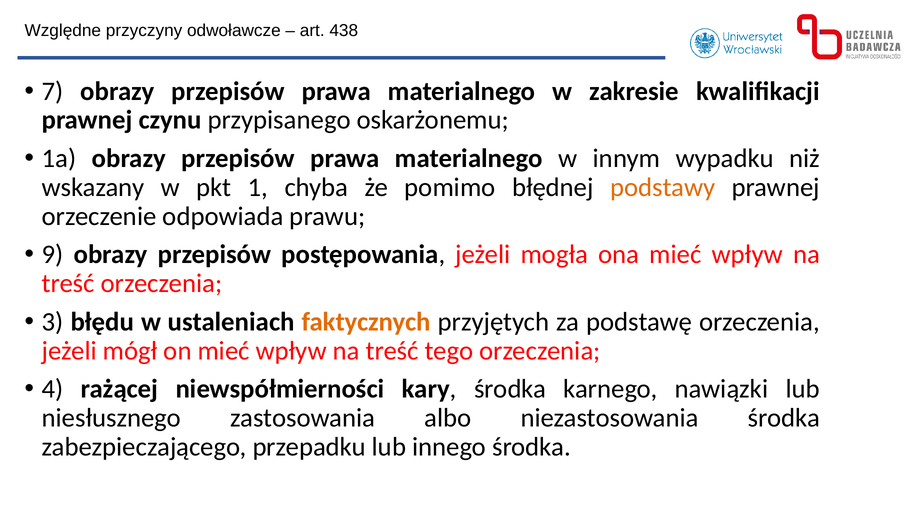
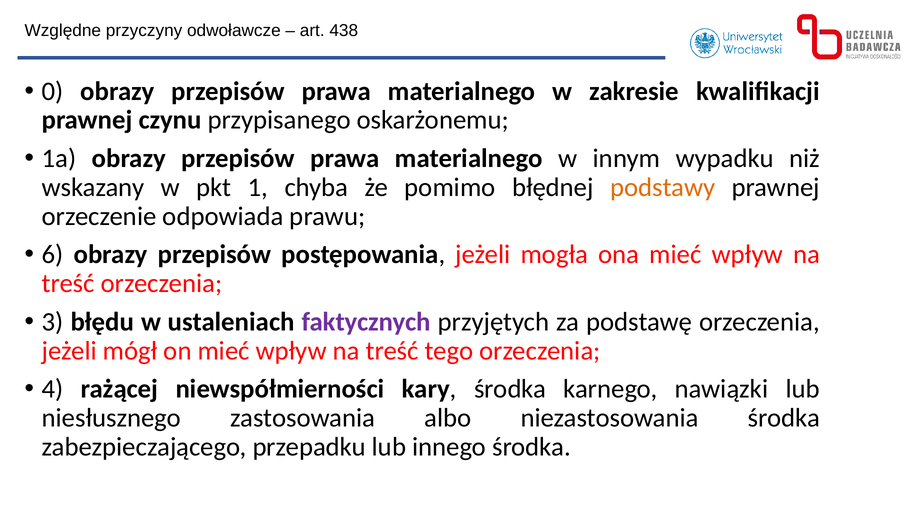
7: 7 -> 0
9: 9 -> 6
faktycznych colour: orange -> purple
